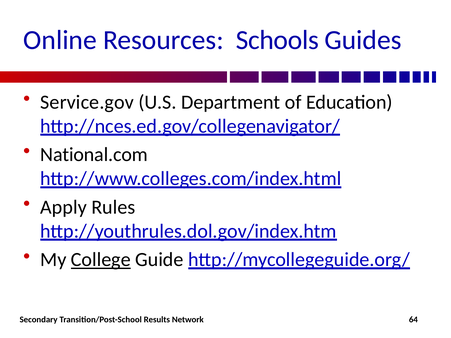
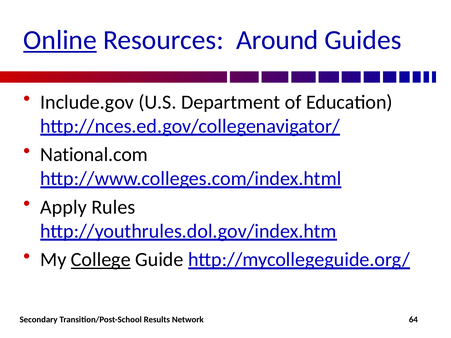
Online underline: none -> present
Schools: Schools -> Around
Service.gov: Service.gov -> Include.gov
